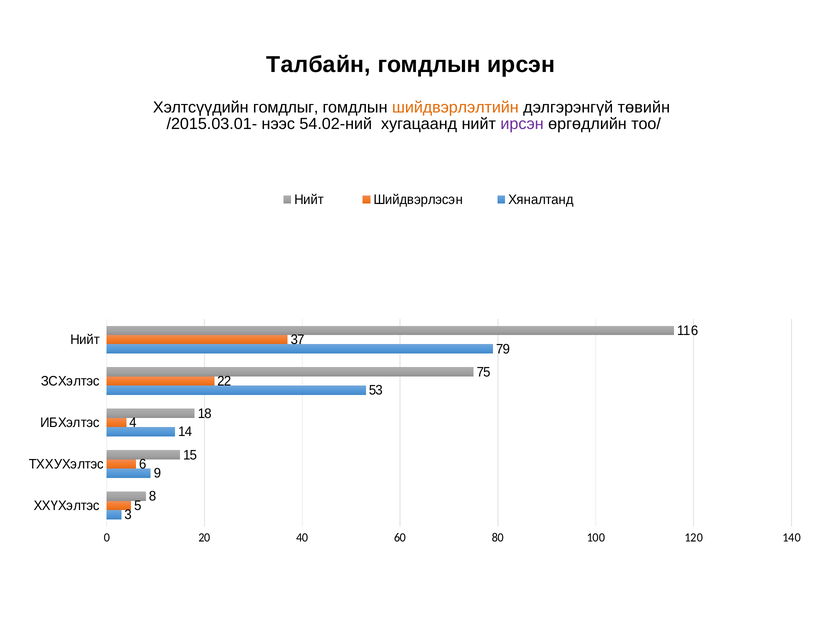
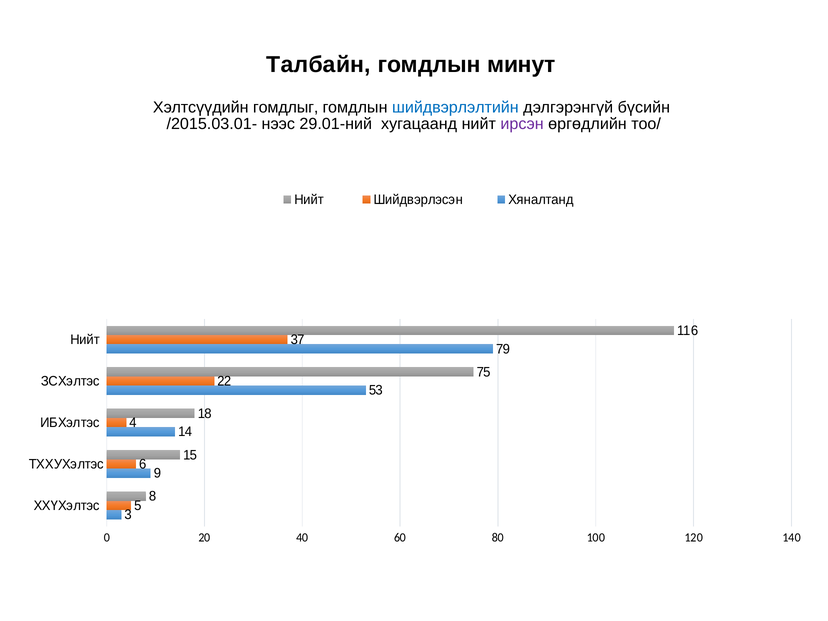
гомдлын ирсэн: ирсэн -> минут
шийдвэрлэлтийн colour: orange -> blue
төвийн: төвийн -> бүсийн
54.02-ний: 54.02-ний -> 29.01-ний
